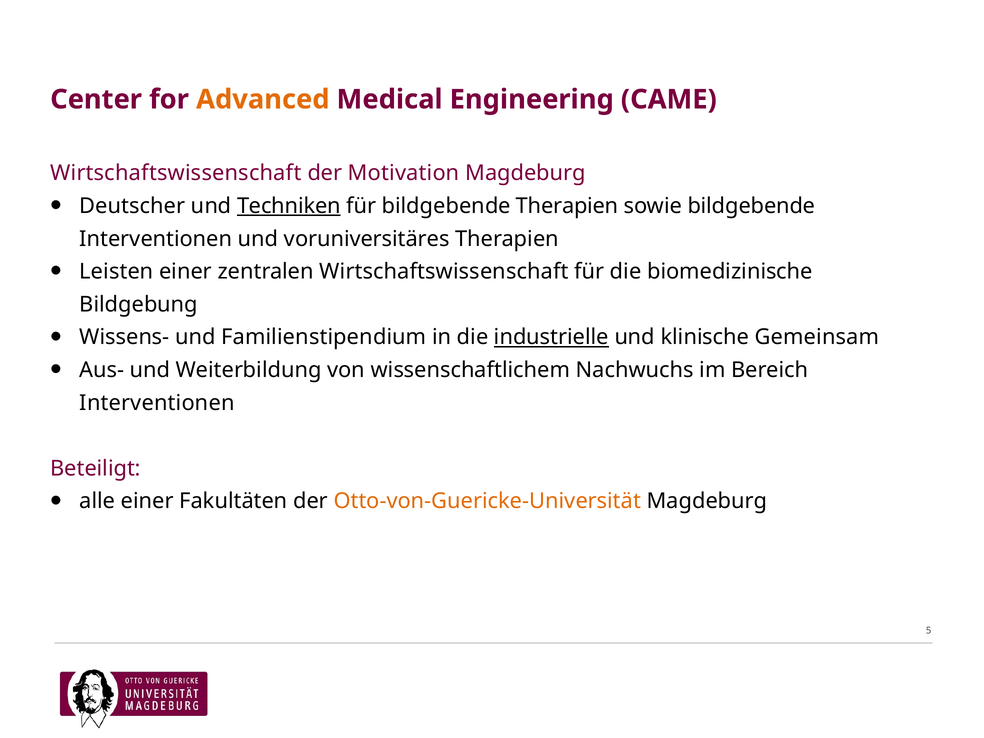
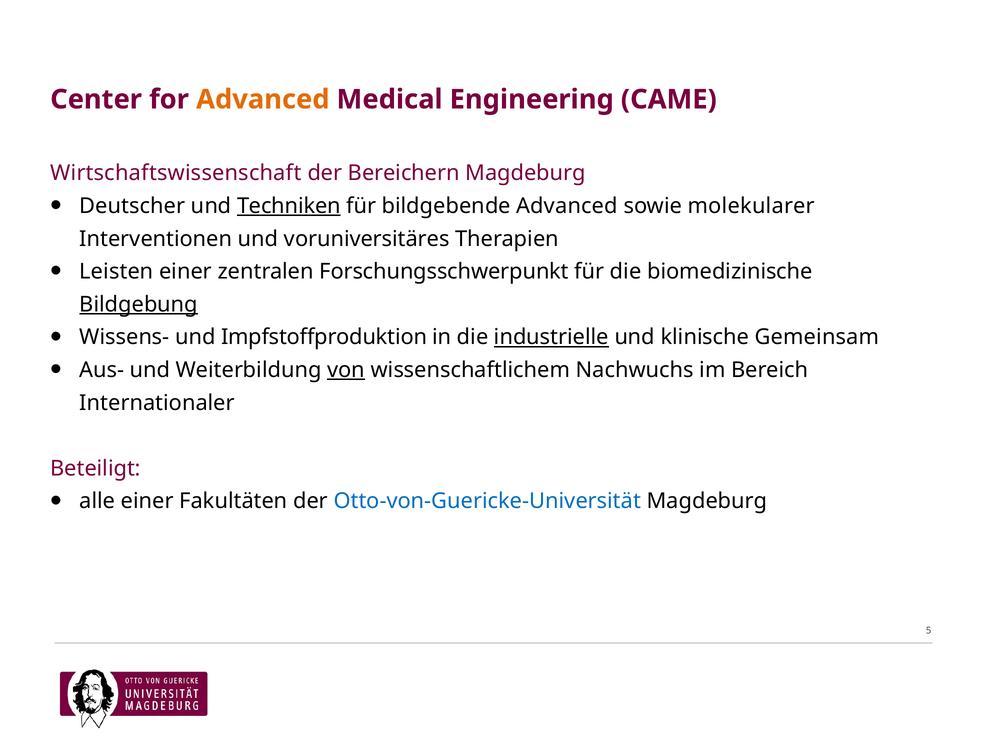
Motivation: Motivation -> Bereichern
bildgebende Therapien: Therapien -> Advanced
sowie bildgebende: bildgebende -> molekularer
zentralen Wirtschaftswissenschaft: Wirtschaftswissenschaft -> Forschungsschwerpunkt
Bildgebung underline: none -> present
Familienstipendium: Familienstipendium -> Impfstoffproduktion
von underline: none -> present
Interventionen at (157, 403): Interventionen -> Internationaler
Otto-von-Guericke-Universität colour: orange -> blue
